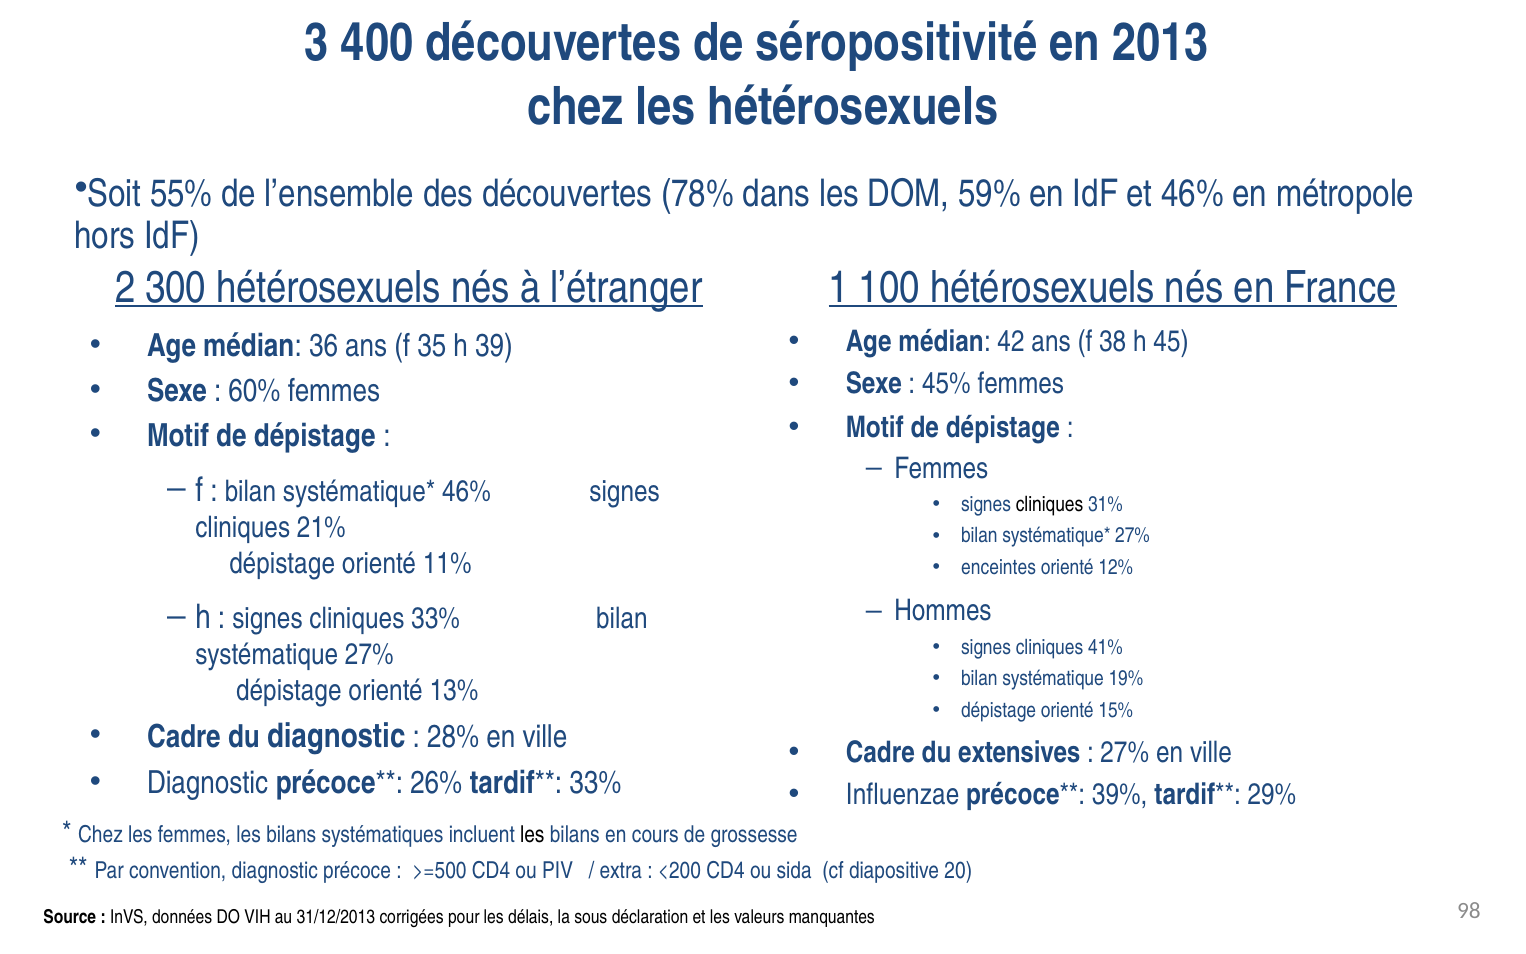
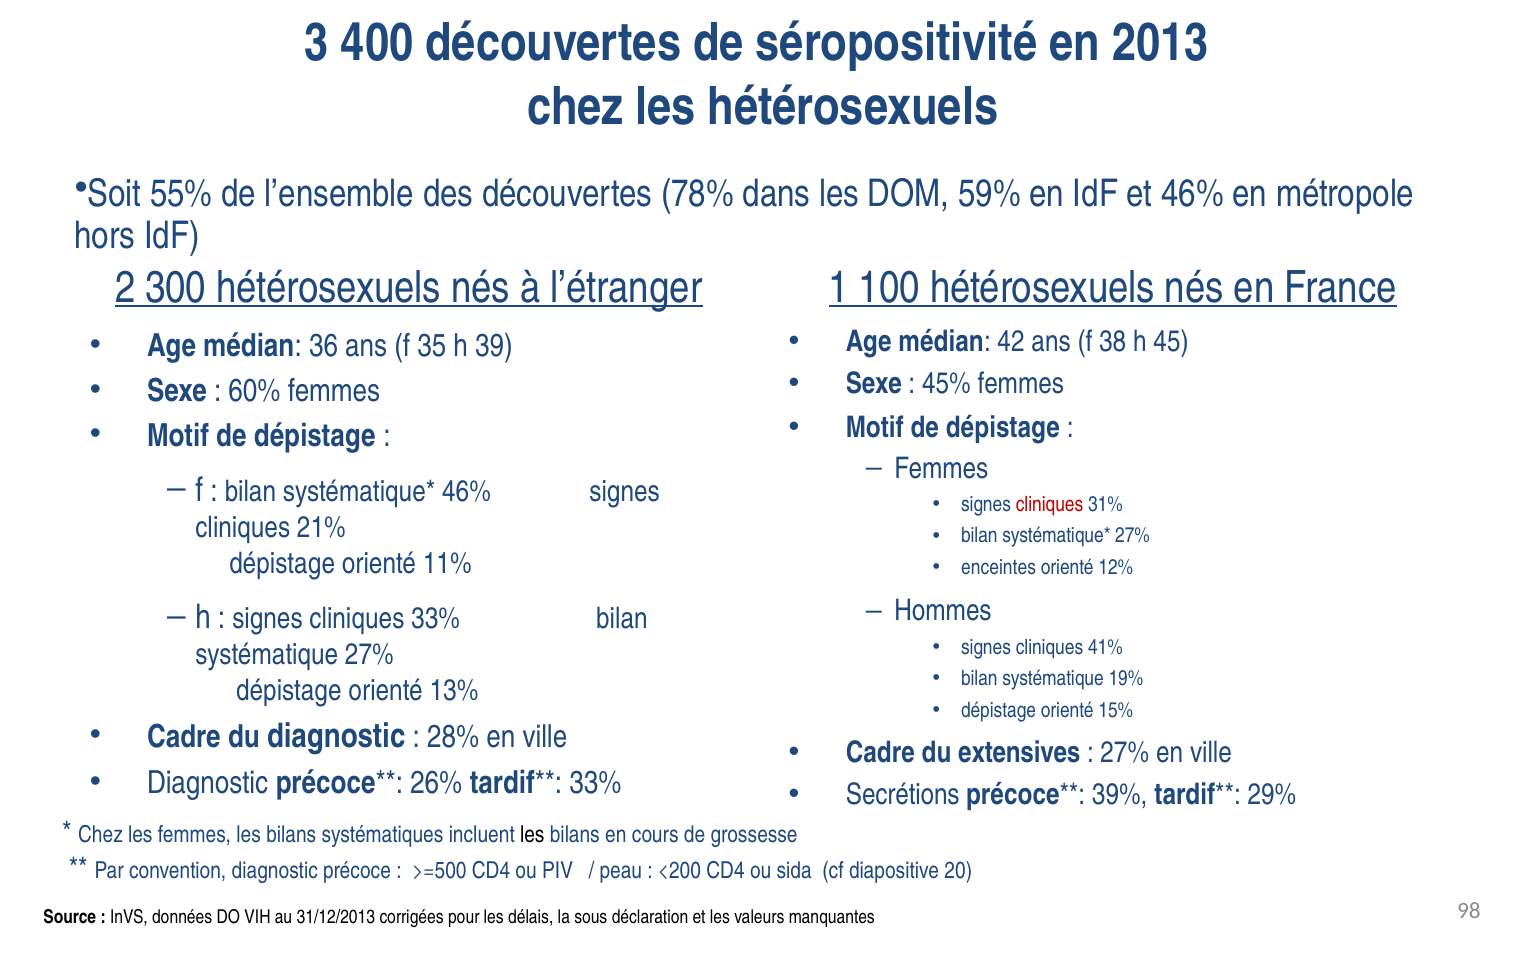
cliniques at (1050, 504) colour: black -> red
Influenzae: Influenzae -> Secrétions
extra: extra -> peau
